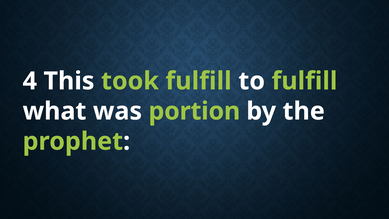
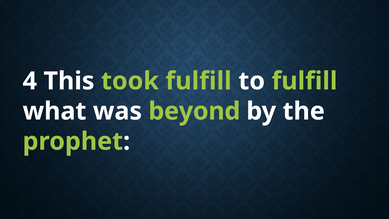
portion: portion -> beyond
